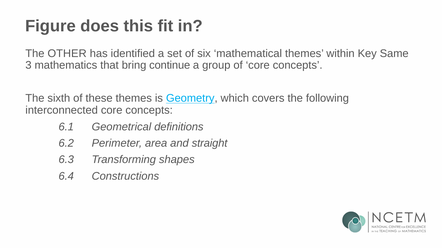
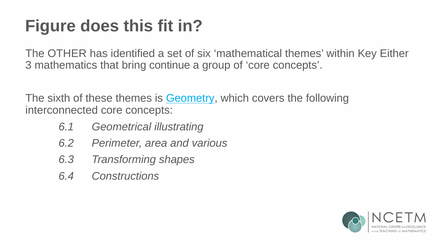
Same: Same -> Either
definitions: definitions -> illustrating
straight: straight -> various
